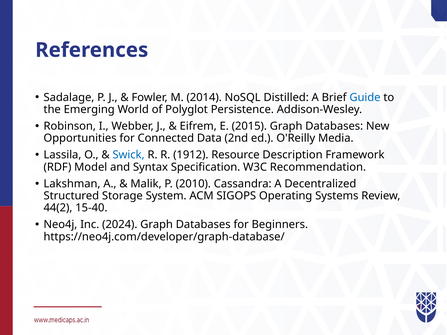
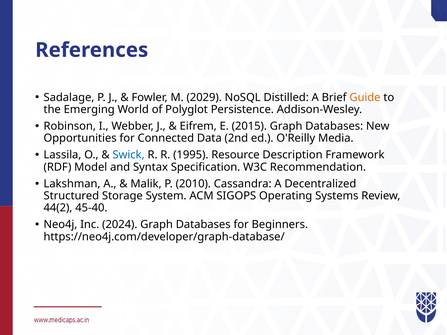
2014: 2014 -> 2029
Guide colour: blue -> orange
1912: 1912 -> 1995
15-40: 15-40 -> 45-40
